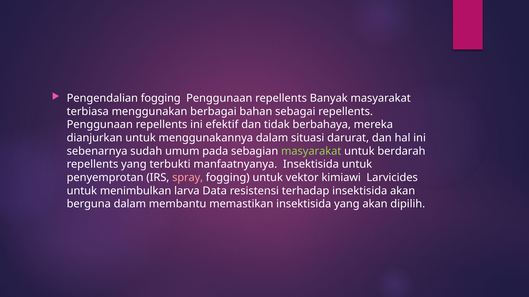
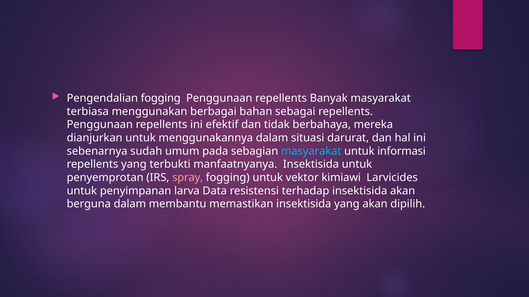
masyarakat at (311, 151) colour: light green -> light blue
berdarah: berdarah -> informasi
menimbulkan: menimbulkan -> penyimpanan
